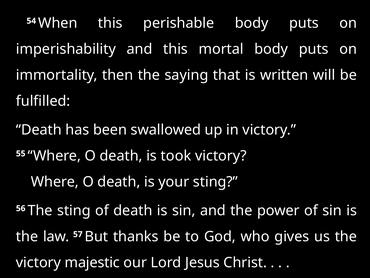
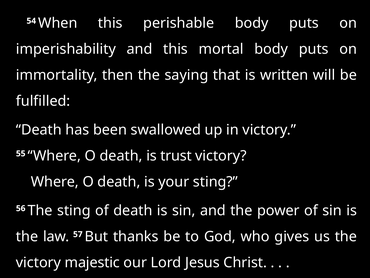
took: took -> trust
